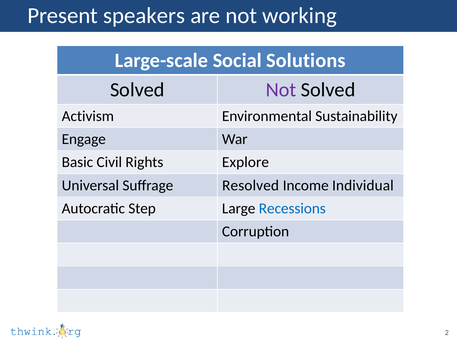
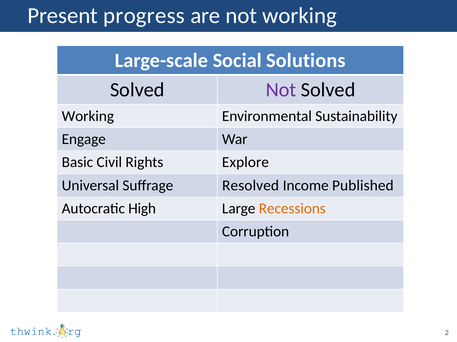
speakers: speakers -> progress
Activism at (88, 116): Activism -> Working
Individual: Individual -> Published
Step: Step -> High
Recessions colour: blue -> orange
